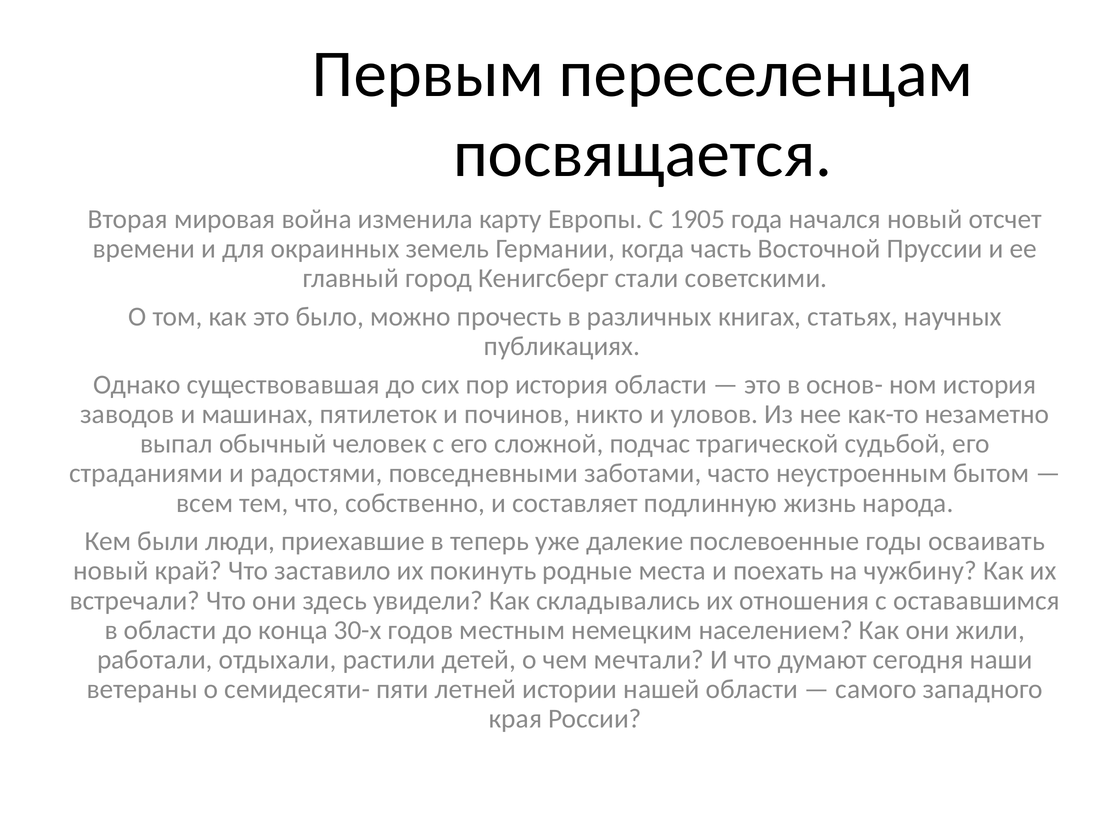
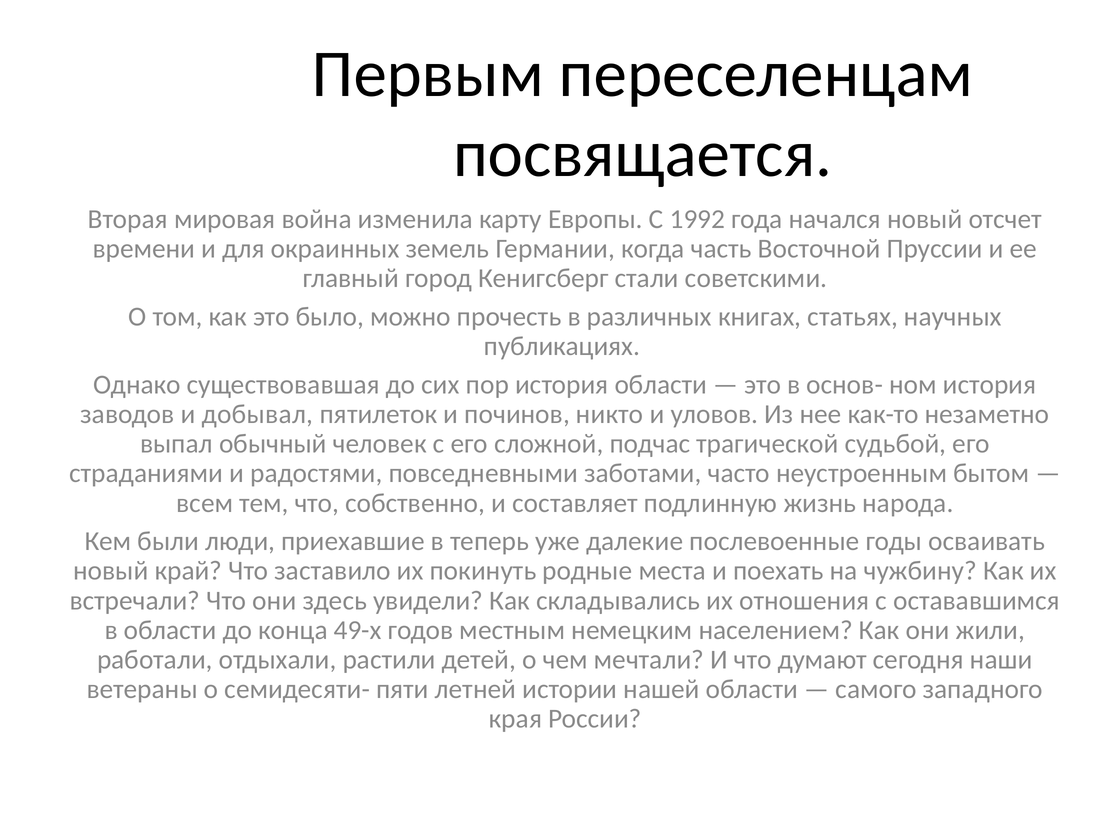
1905: 1905 -> 1992
машинах: машинах -> добывал
30-х: 30-х -> 49-х
